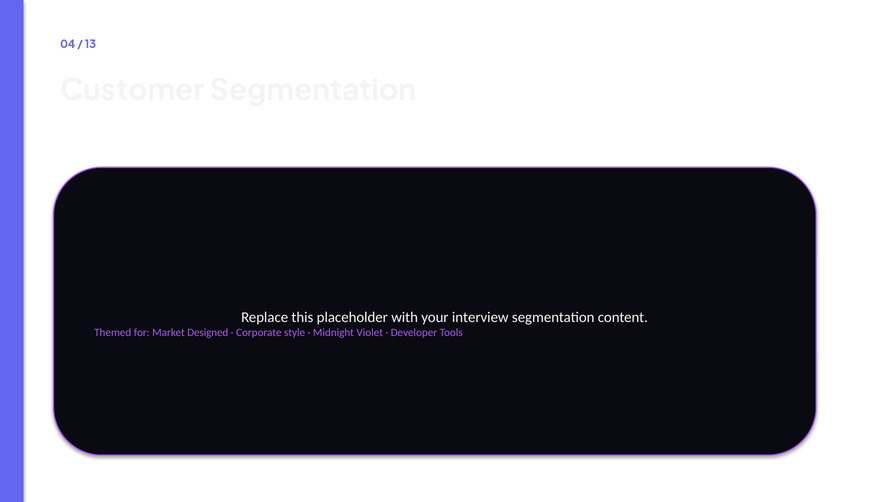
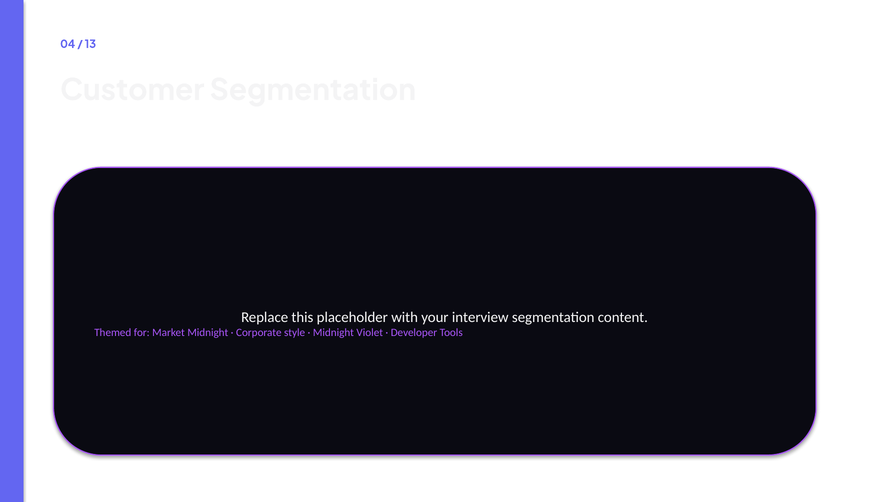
Market Designed: Designed -> Midnight
